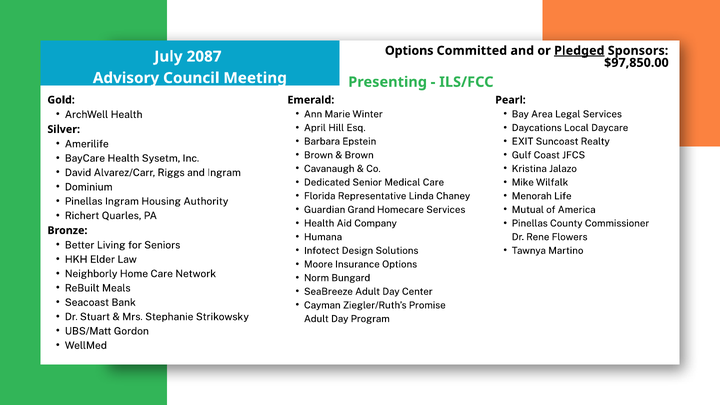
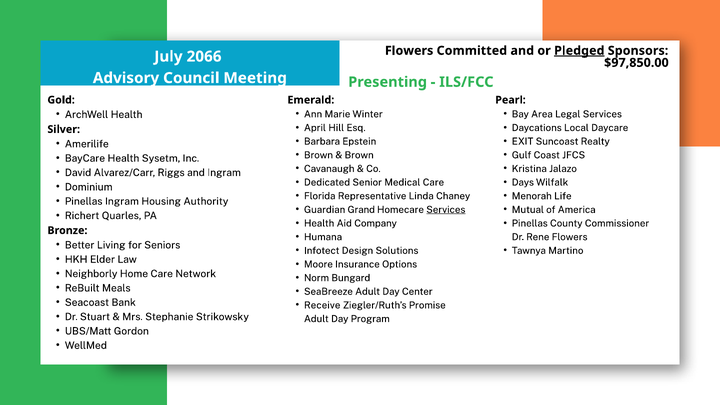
Options at (409, 51): Options -> Flowers
2087: 2087 -> 2066
Mike: Mike -> Days
Services at (446, 210) underline: none -> present
Cayman: Cayman -> Receive
